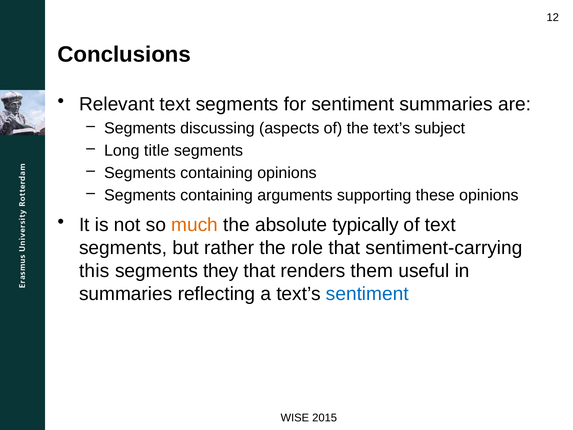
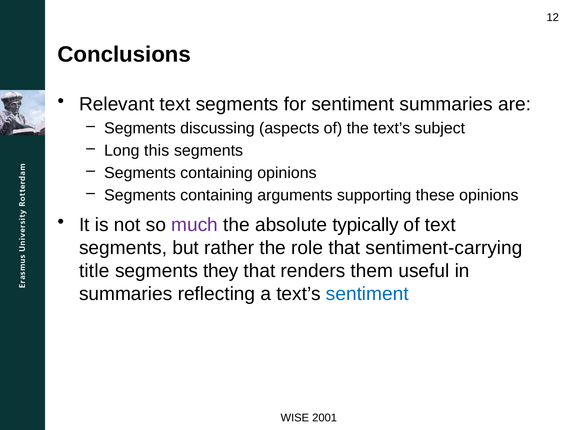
title: title -> this
much colour: orange -> purple
this: this -> title
2015: 2015 -> 2001
